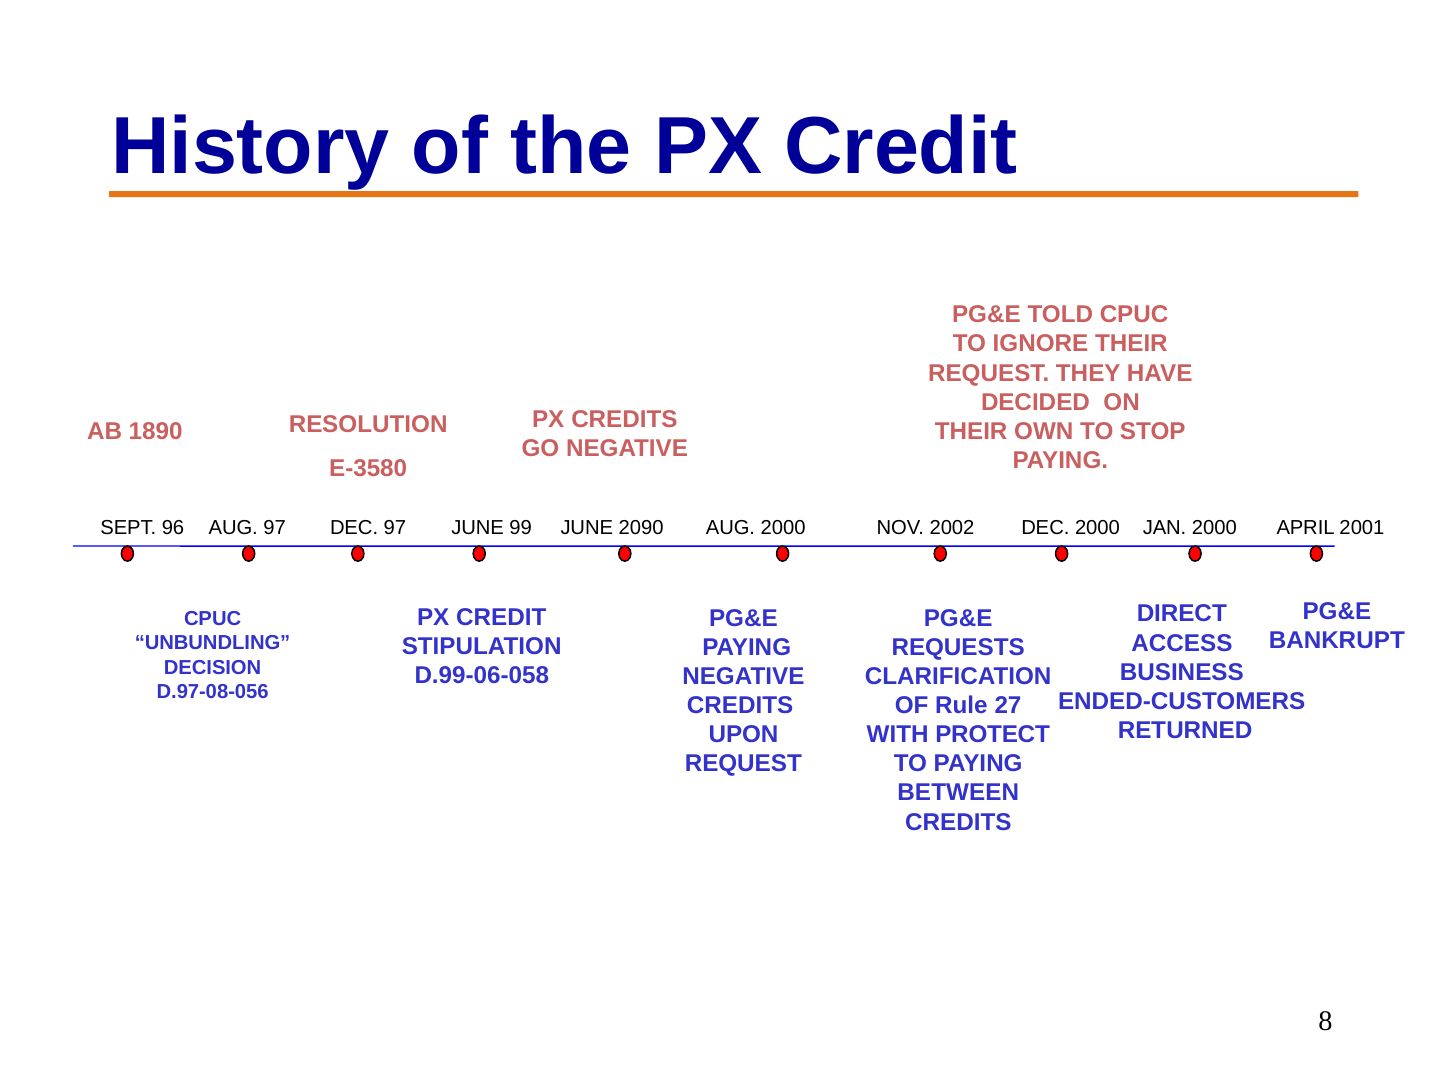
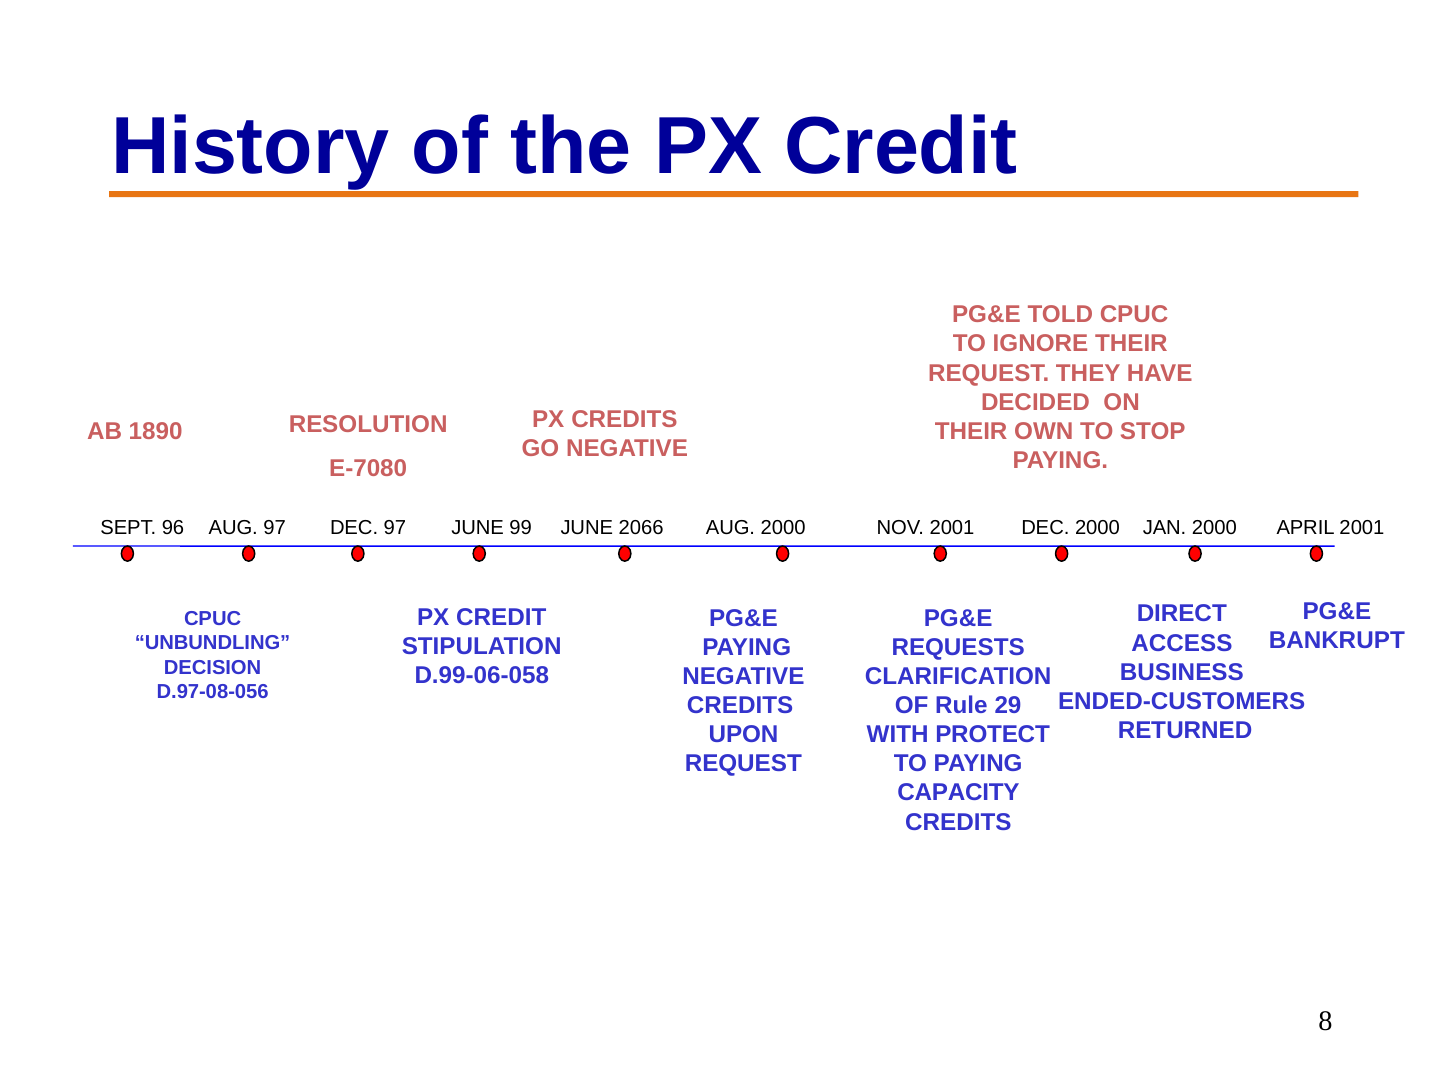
E-3580: E-3580 -> E-7080
2090: 2090 -> 2066
NOV 2002: 2002 -> 2001
27: 27 -> 29
BETWEEN: BETWEEN -> CAPACITY
